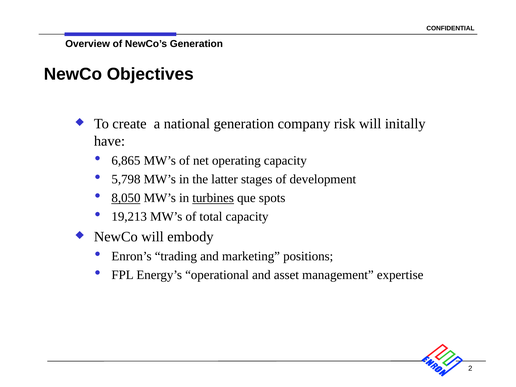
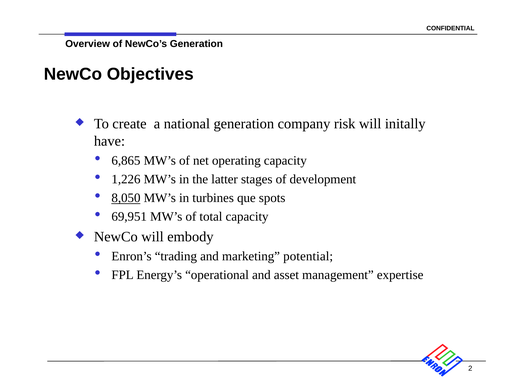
5,798: 5,798 -> 1,226
turbines underline: present -> none
19,213: 19,213 -> 69,951
positions: positions -> potential
